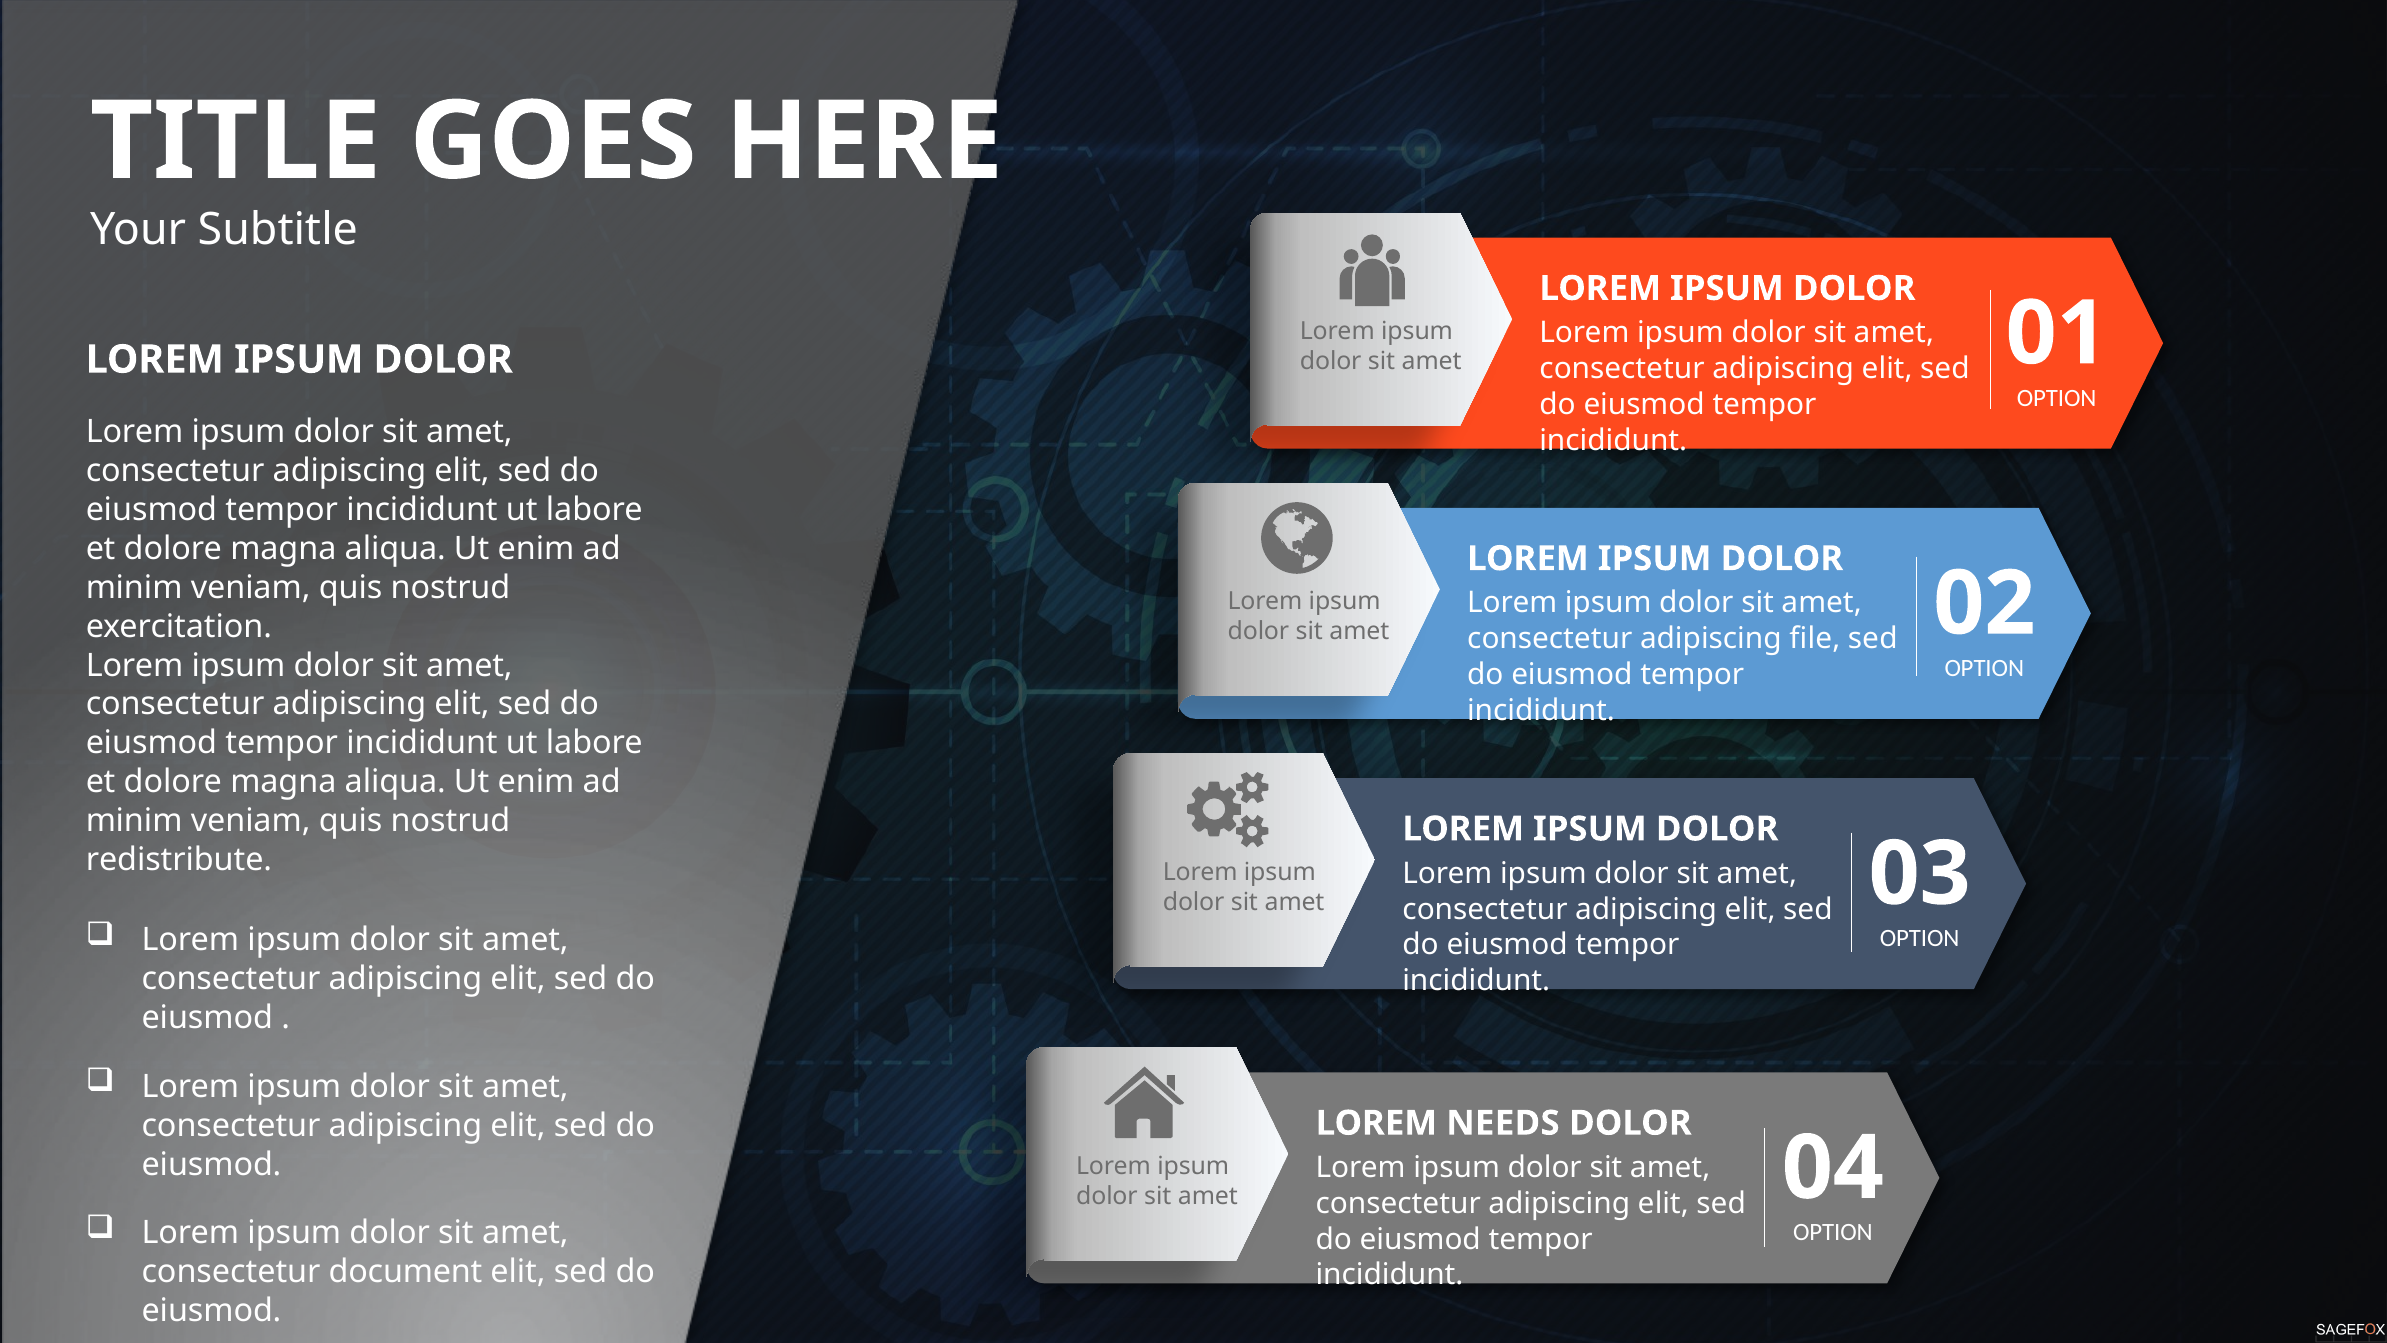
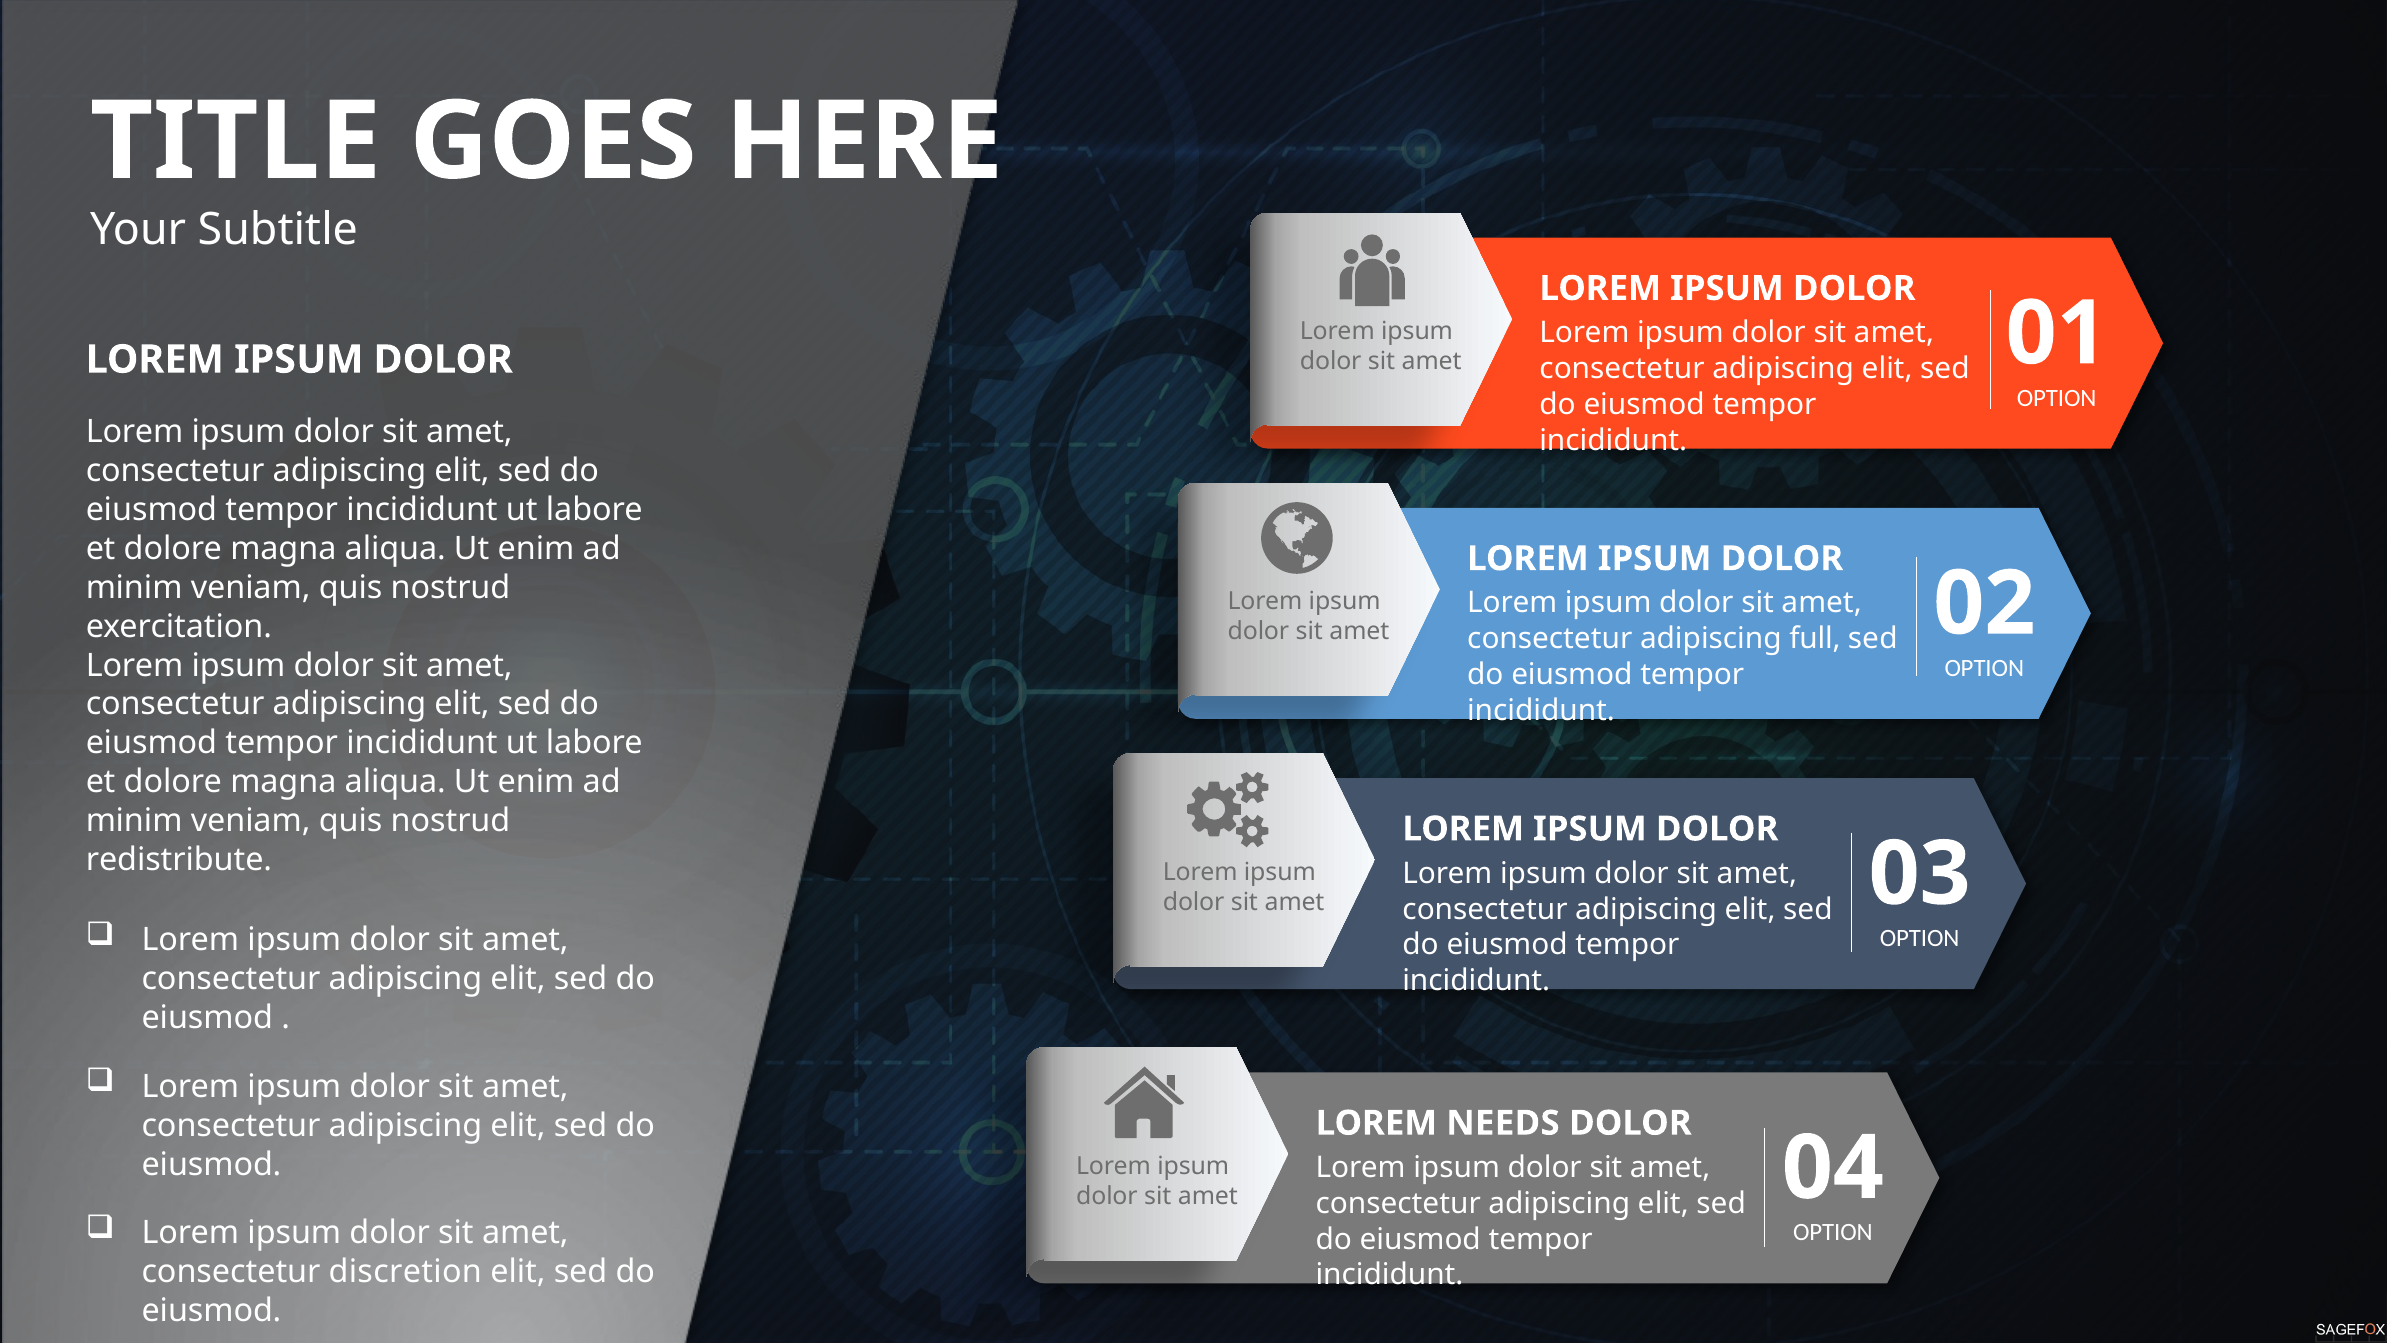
file: file -> full
document: document -> discretion
